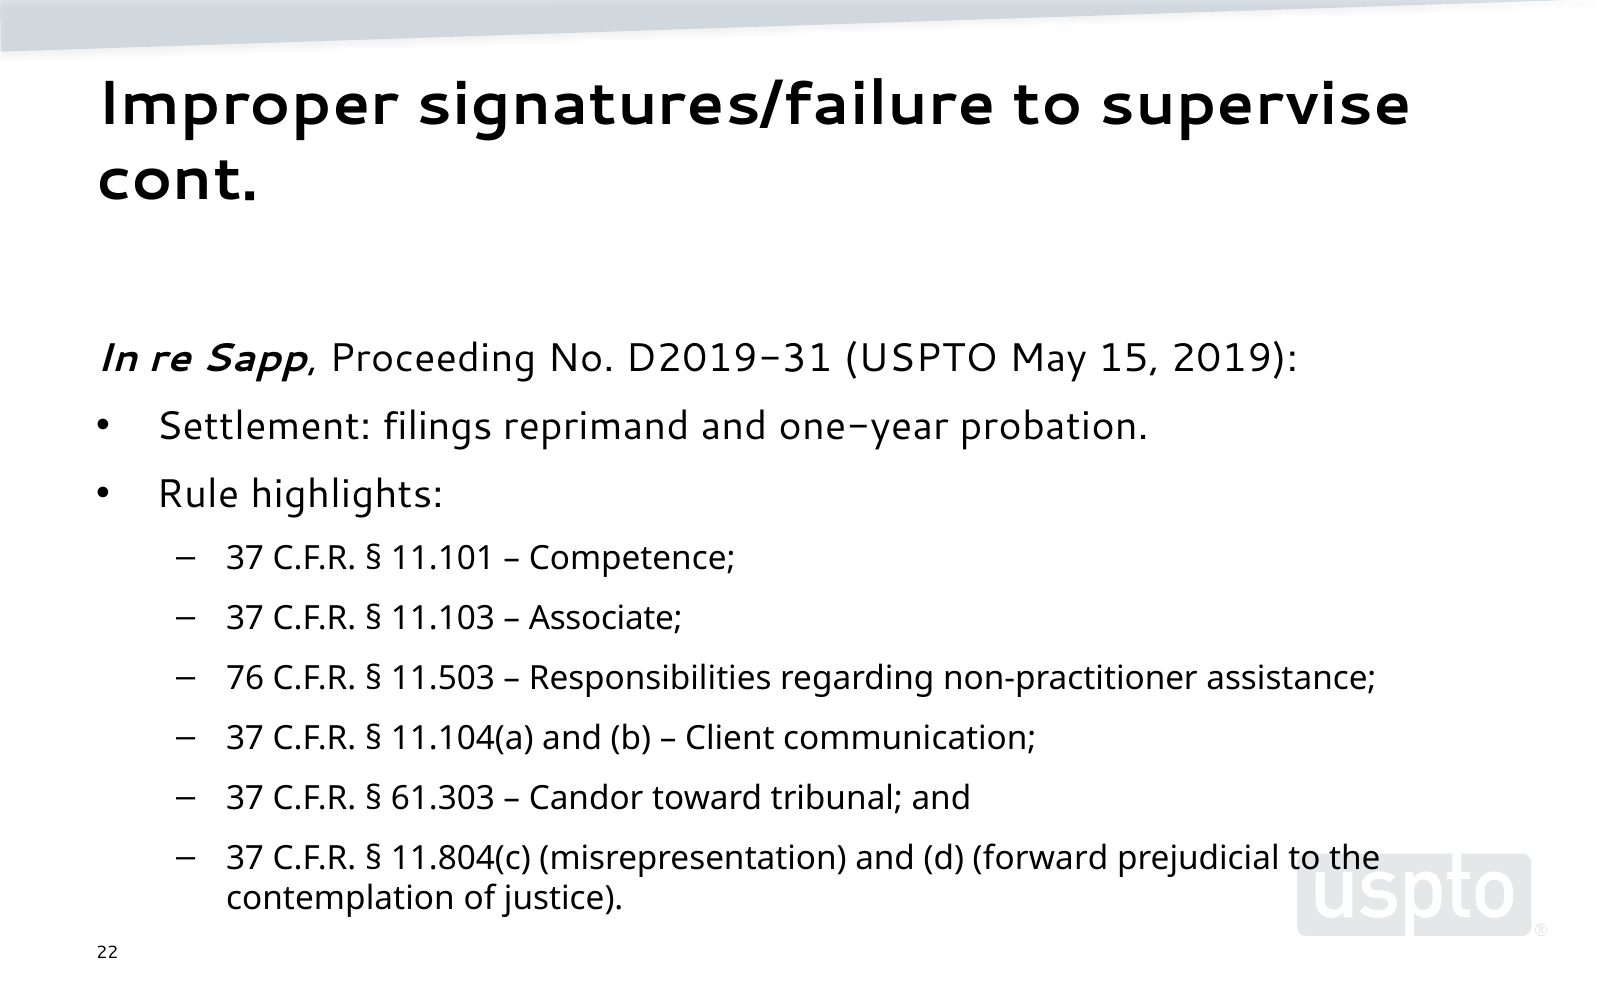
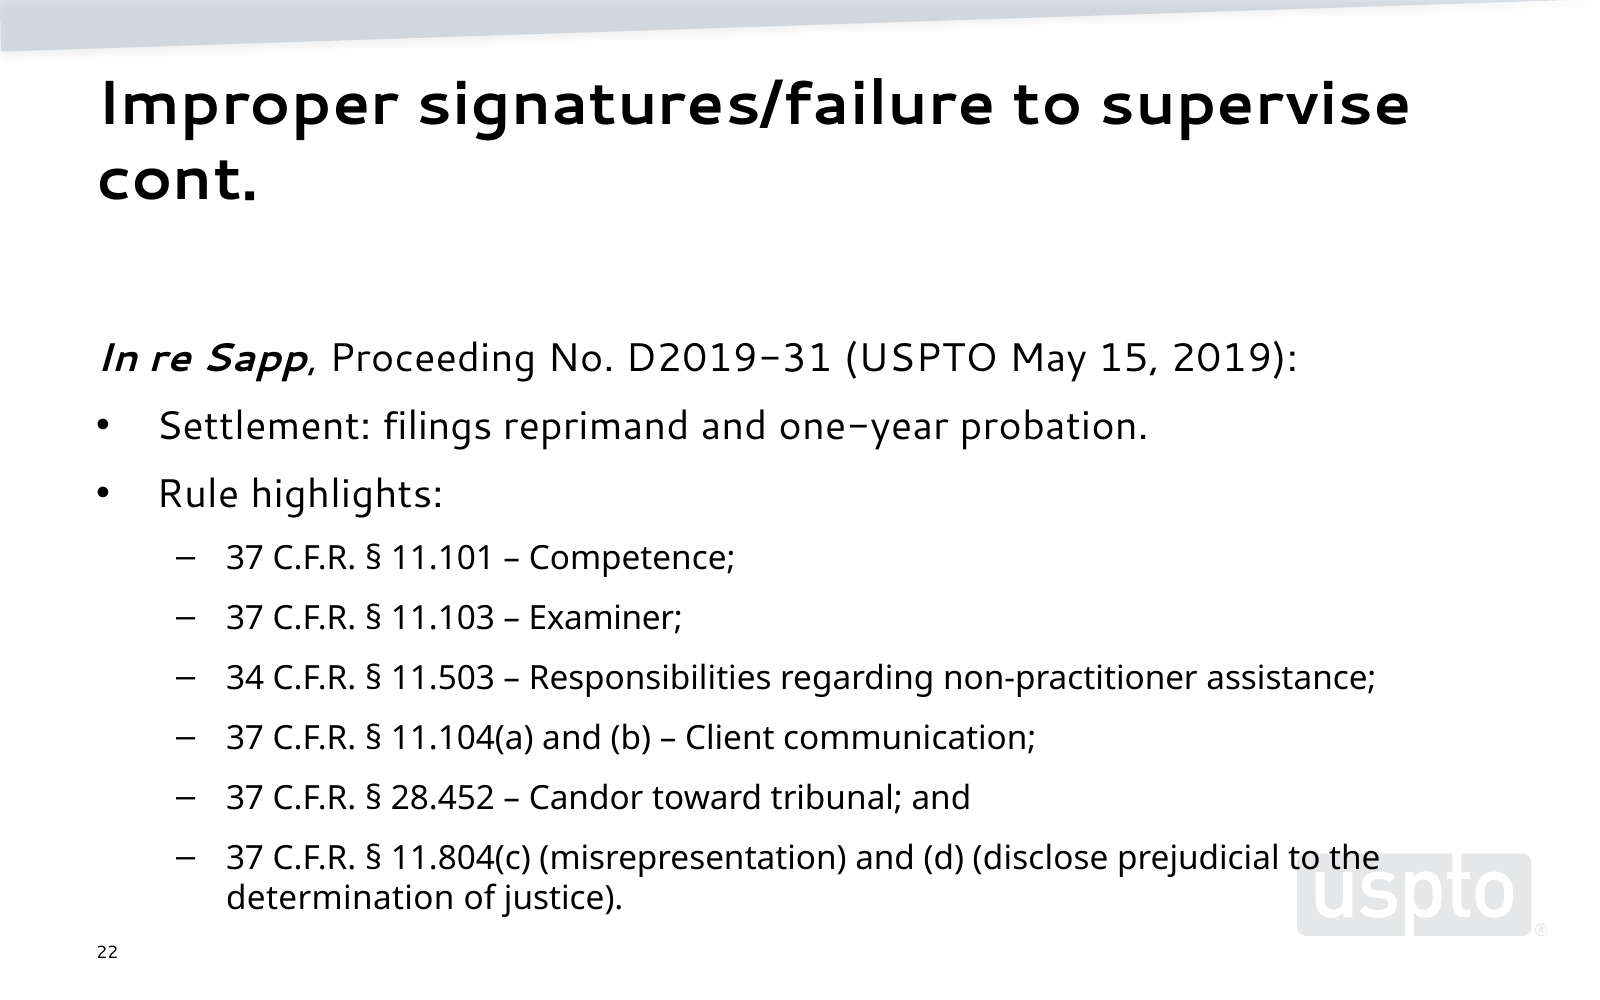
Associate: Associate -> Examiner
76: 76 -> 34
61.303: 61.303 -> 28.452
forward: forward -> disclose
contemplation: contemplation -> determination
